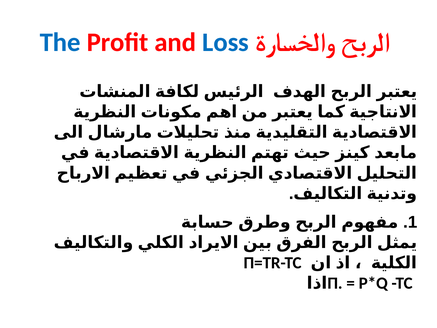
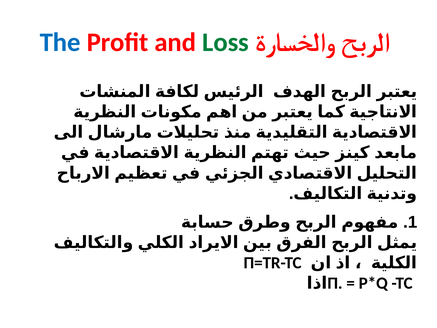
Loss colour: blue -> green
